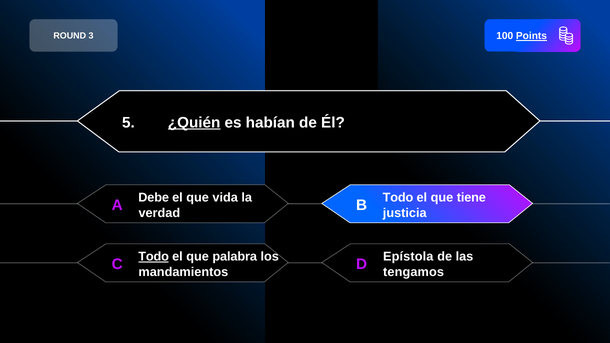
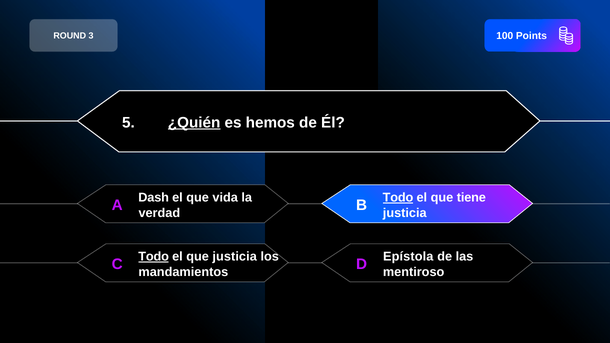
Points underline: present -> none
habían: habían -> hemos
Debe: Debe -> Dash
Todo at (398, 198) underline: none -> present
que palabra: palabra -> justicia
tengamos: tengamos -> mentiroso
